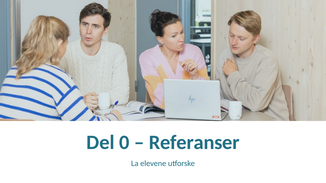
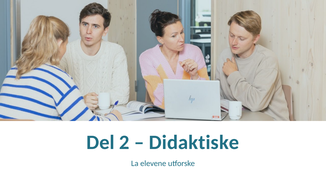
0: 0 -> 2
Referanser: Referanser -> Didaktiske
